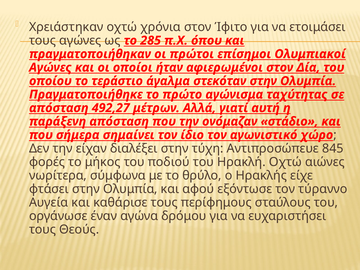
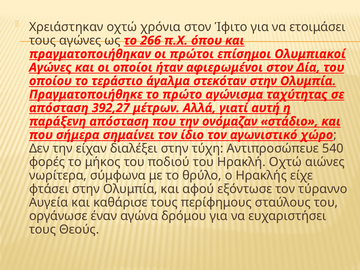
285: 285 -> 266
492,27: 492,27 -> 392,27
845: 845 -> 540
